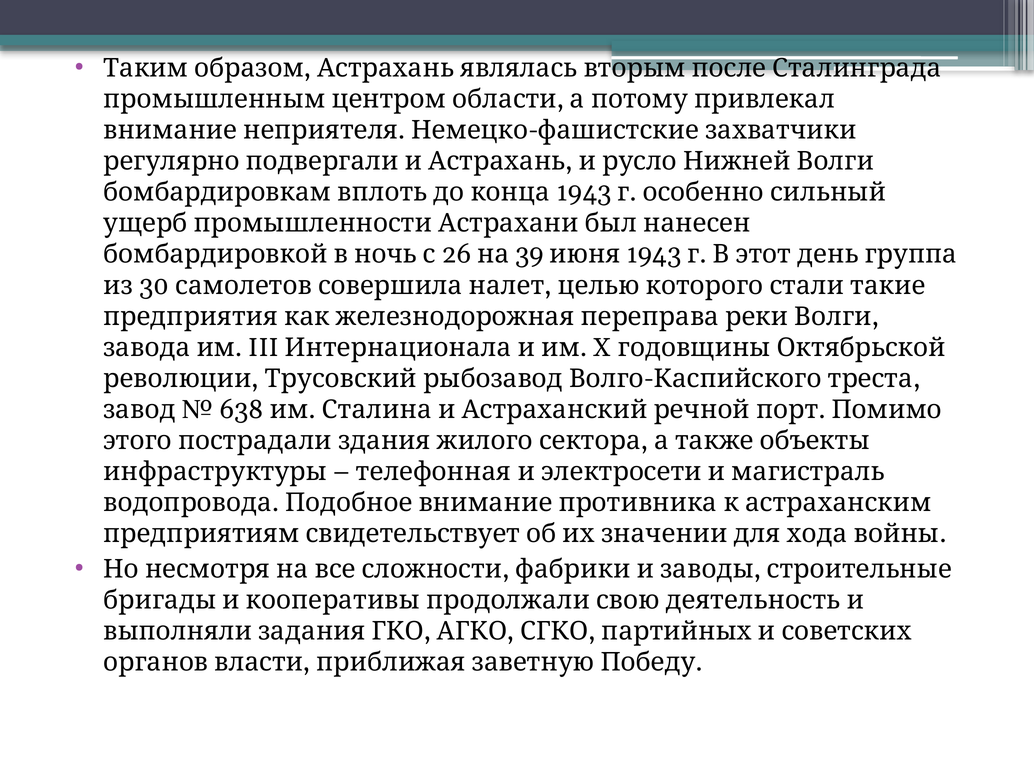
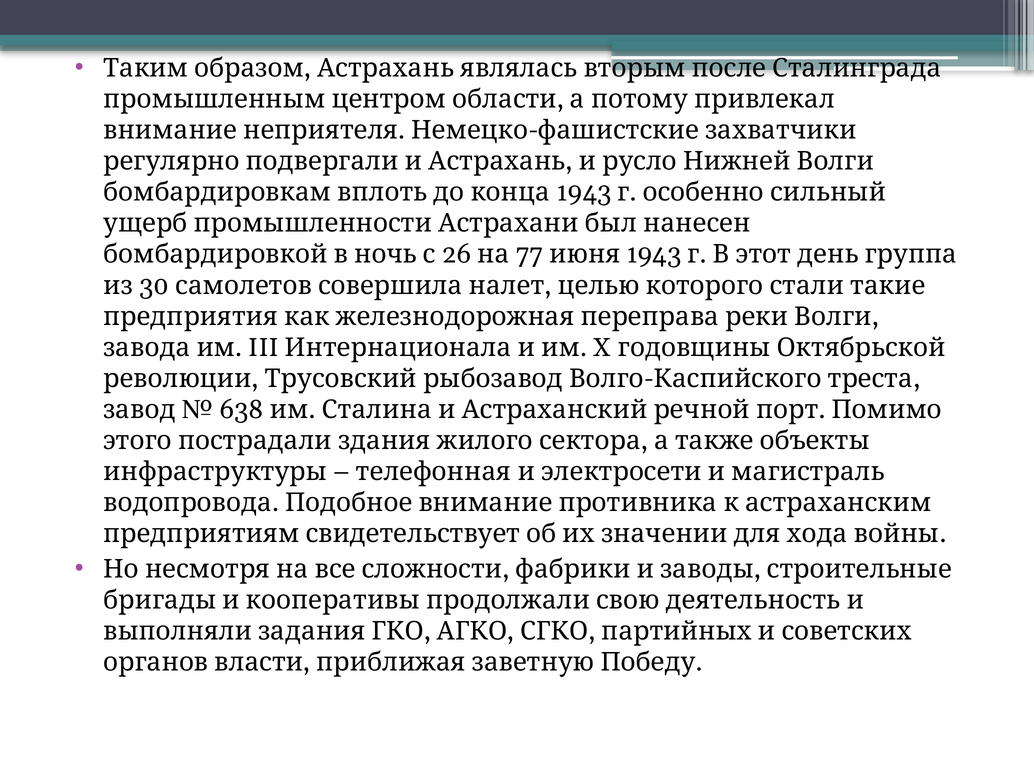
39: 39 -> 77
